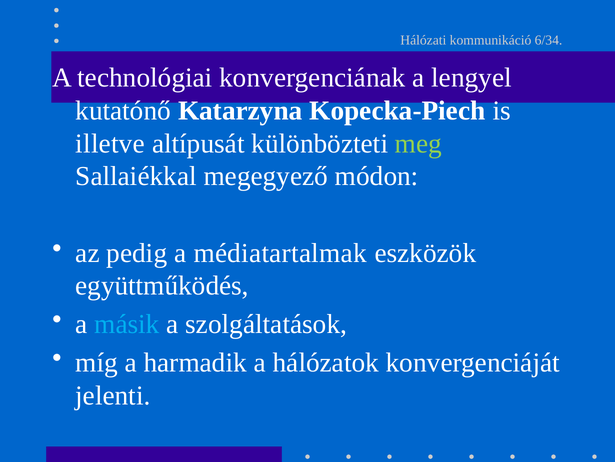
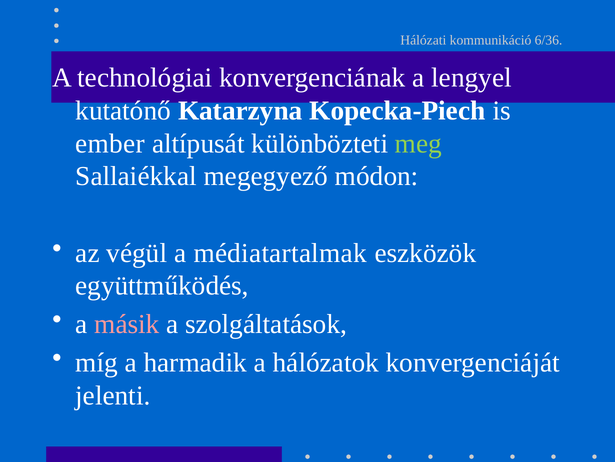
6/34: 6/34 -> 6/36
illetve: illetve -> ember
pedig: pedig -> végül
másik colour: light blue -> pink
